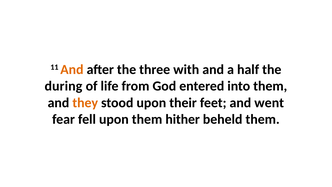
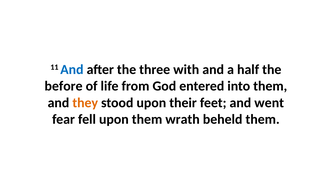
And at (72, 69) colour: orange -> blue
during: during -> before
hither: hither -> wrath
